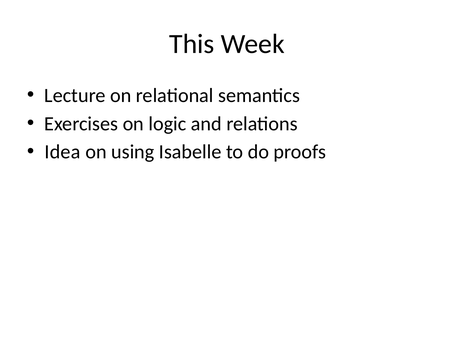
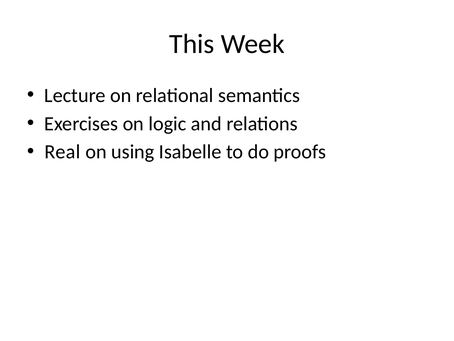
Idea: Idea -> Real
